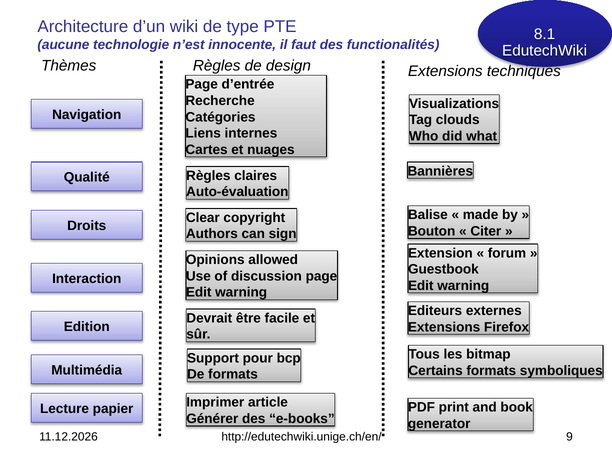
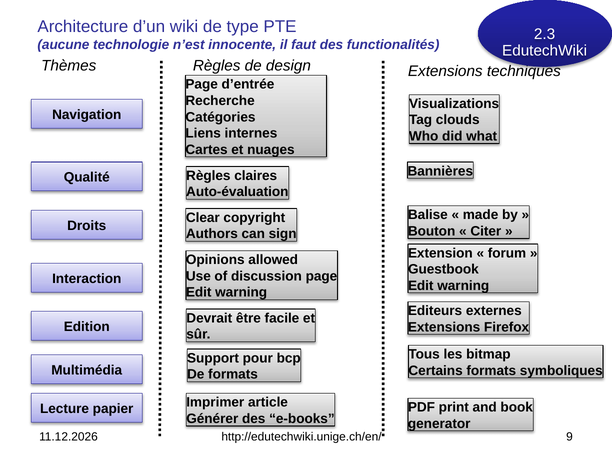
8.1: 8.1 -> 2.3
